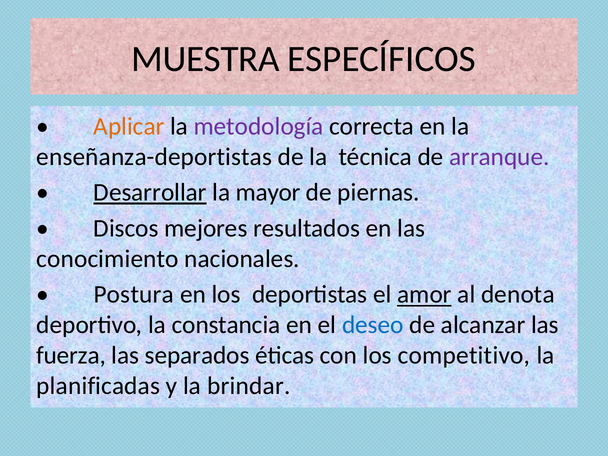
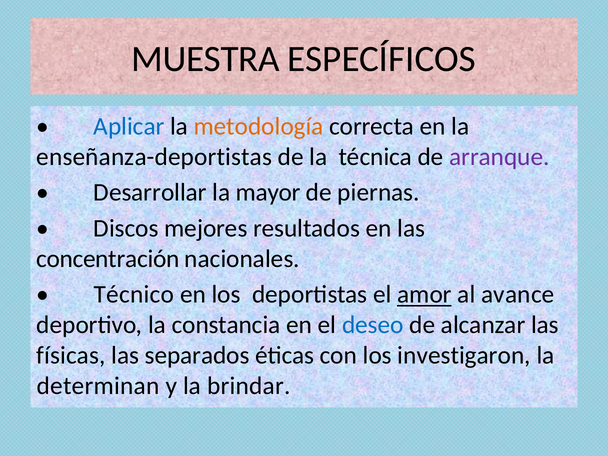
Aplicar colour: orange -> blue
metodología colour: purple -> orange
Desarrollar underline: present -> none
conocimiento: conocimiento -> concentración
Postura: Postura -> Técnico
denota: denota -> avance
fuerza: fuerza -> físicas
competitivo: competitivo -> investigaron
planificadas: planificadas -> determinan
